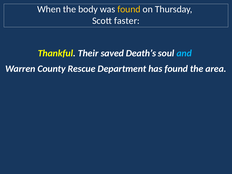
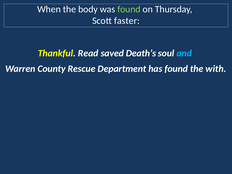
found at (129, 9) colour: yellow -> light green
Their: Their -> Read
area: area -> with
